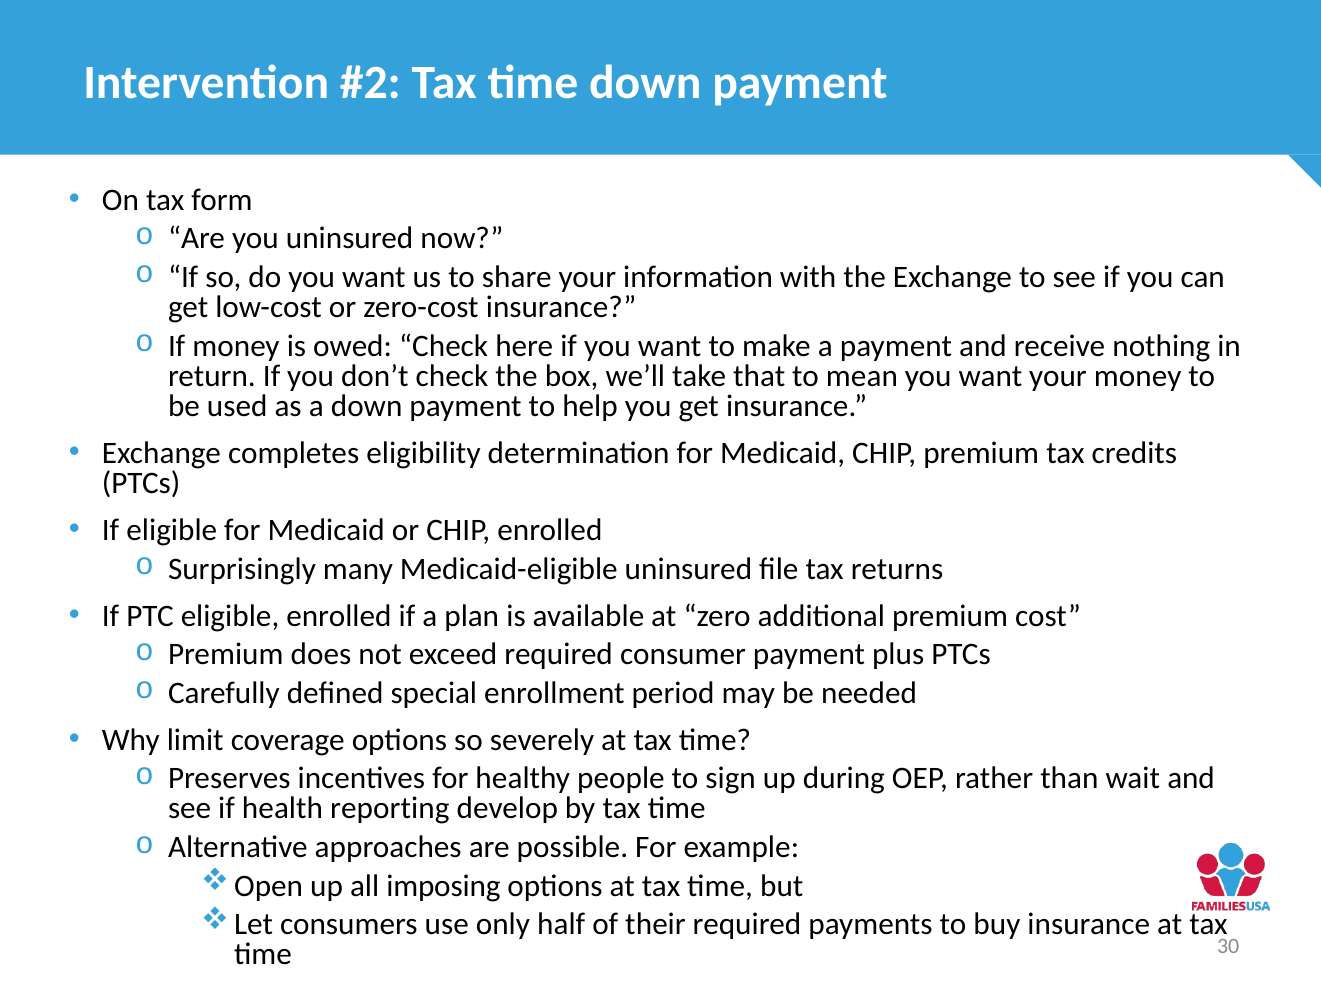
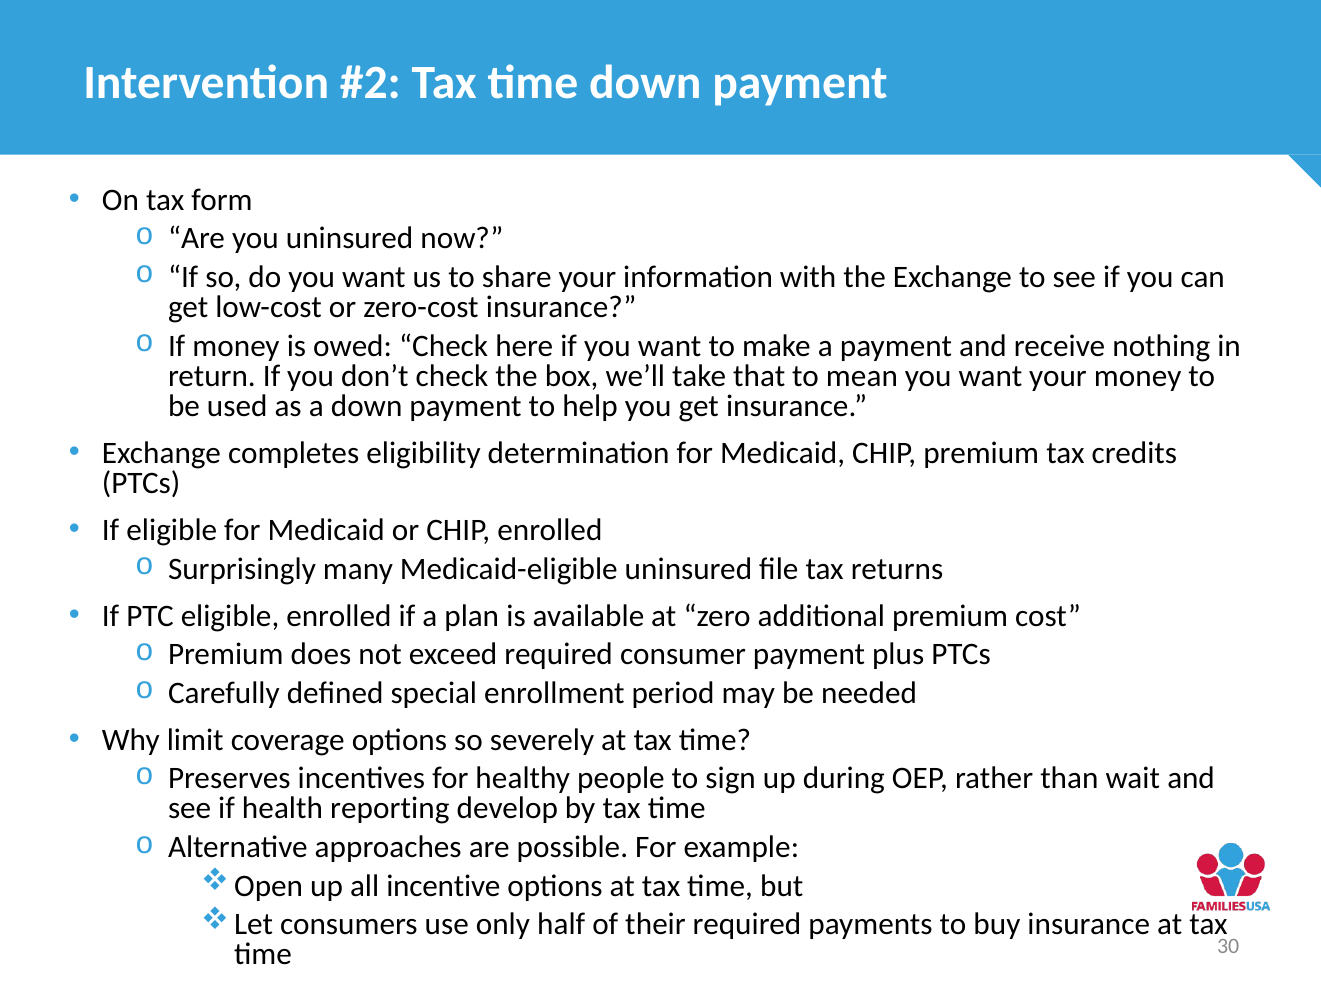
imposing: imposing -> incentive
